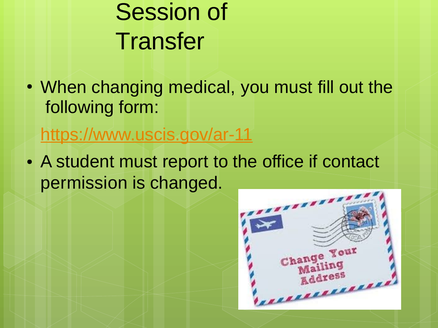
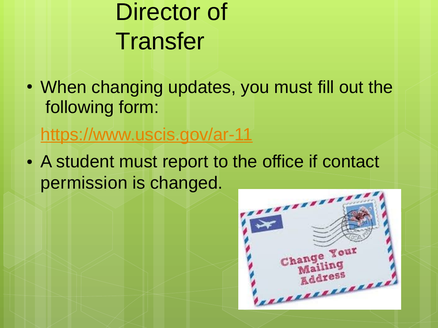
Session: Session -> Director
medical: medical -> updates
